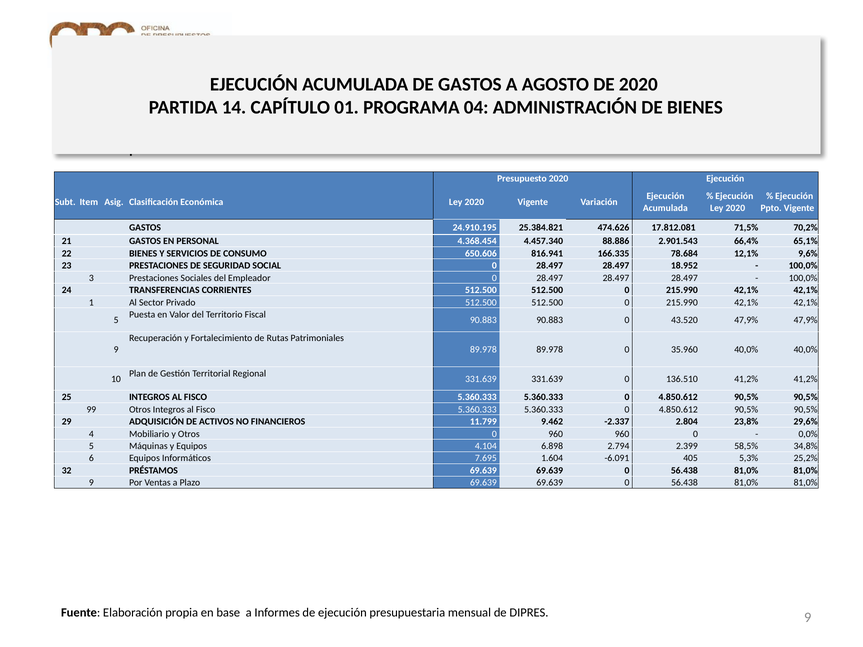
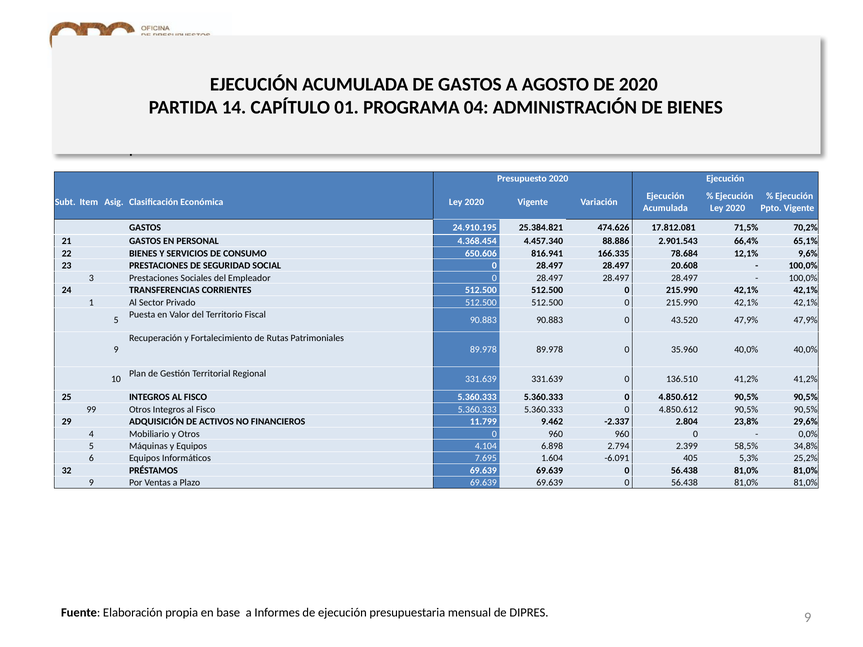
18.952: 18.952 -> 20.608
